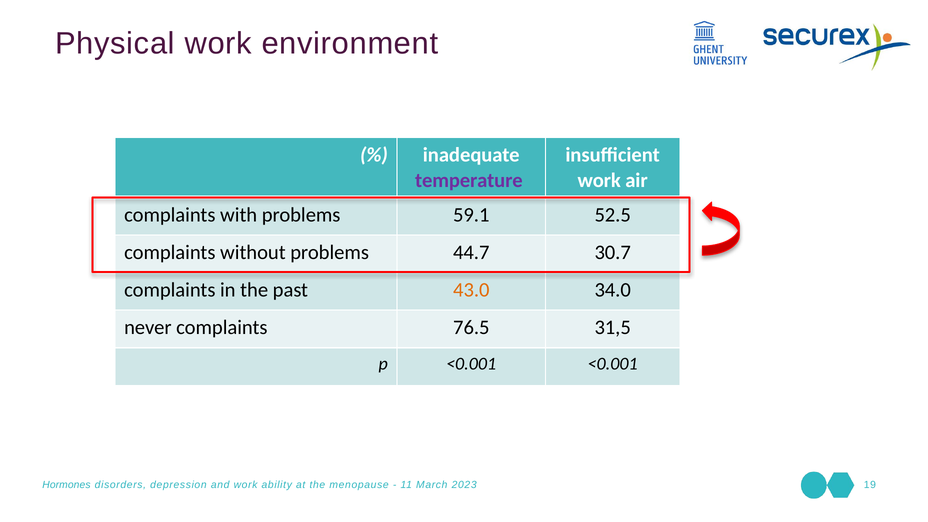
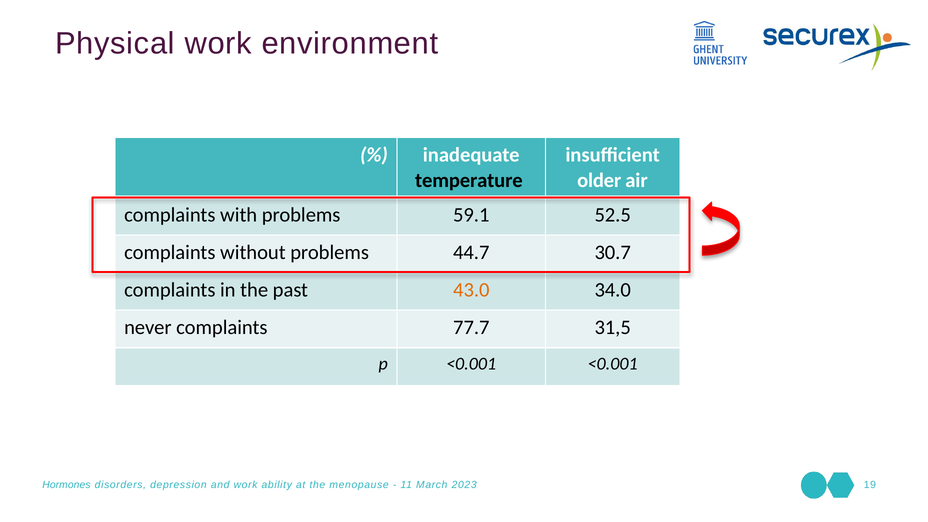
temperature colour: purple -> black
work at (599, 180): work -> older
76.5: 76.5 -> 77.7
